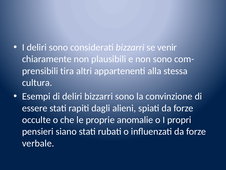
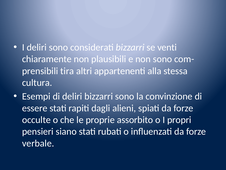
venir: venir -> venti
anomalie: anomalie -> assorbito
